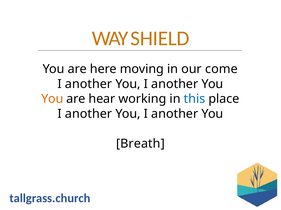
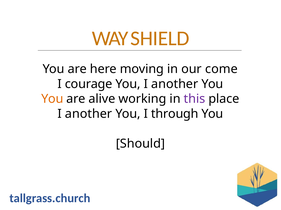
another at (89, 84): another -> courage
hear: hear -> alive
this colour: blue -> purple
another at (175, 114): another -> through
Breath: Breath -> Should
